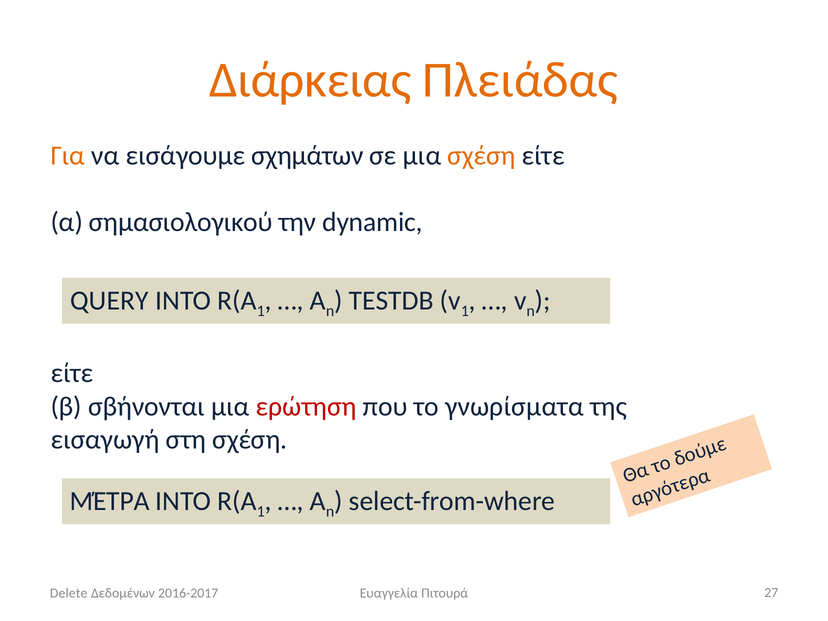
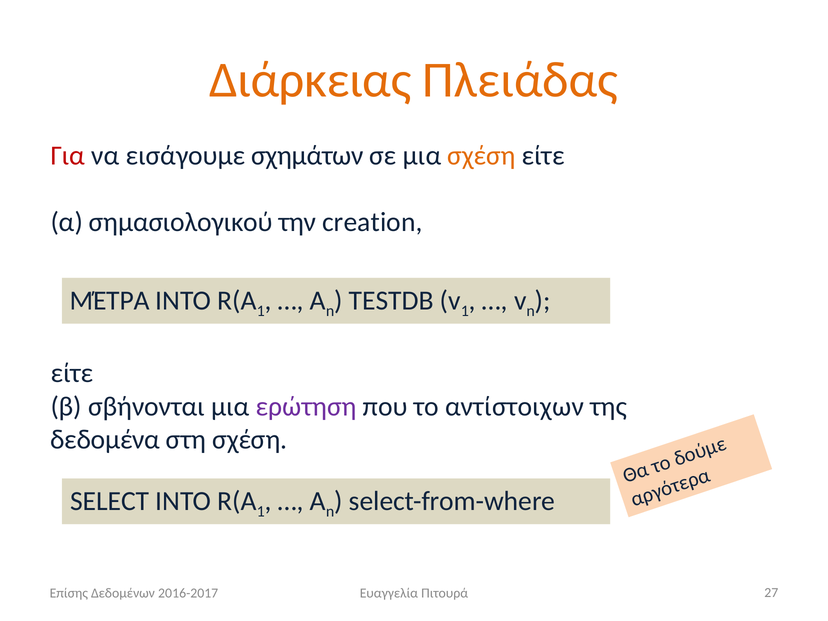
Για colour: orange -> red
dynamic: dynamic -> creation
QUERY: QUERY -> ΜΈΤΡΑ
ερώτηση colour: red -> purple
γνωρίσματα: γνωρίσματα -> αντίστοιχων
εισαγωγή: εισαγωγή -> δεδομένα
ΜΈΤΡΑ: ΜΈΤΡΑ -> SELECT
Delete: Delete -> Επίσης
